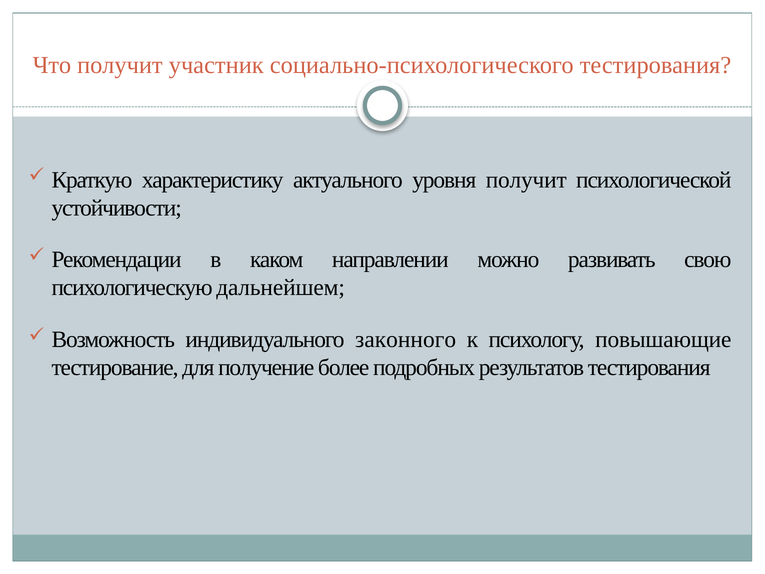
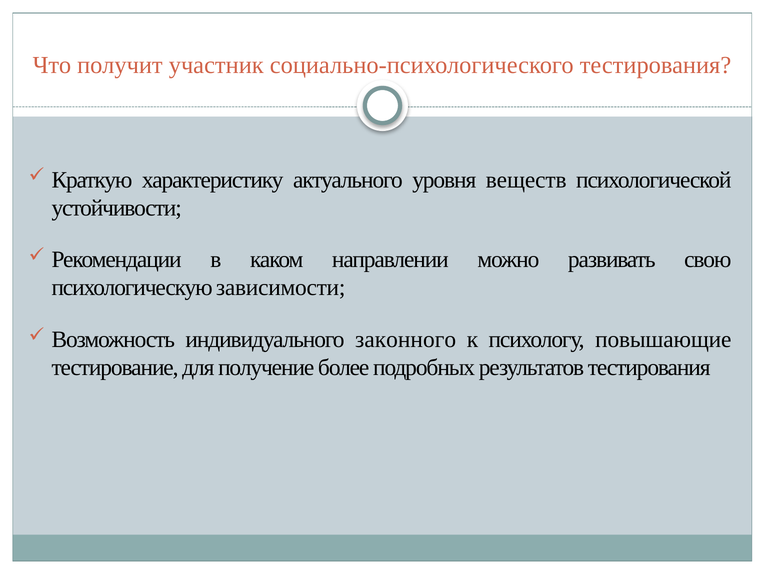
уровня получит: получит -> веществ
дальнейшем: дальнейшем -> зависимости
